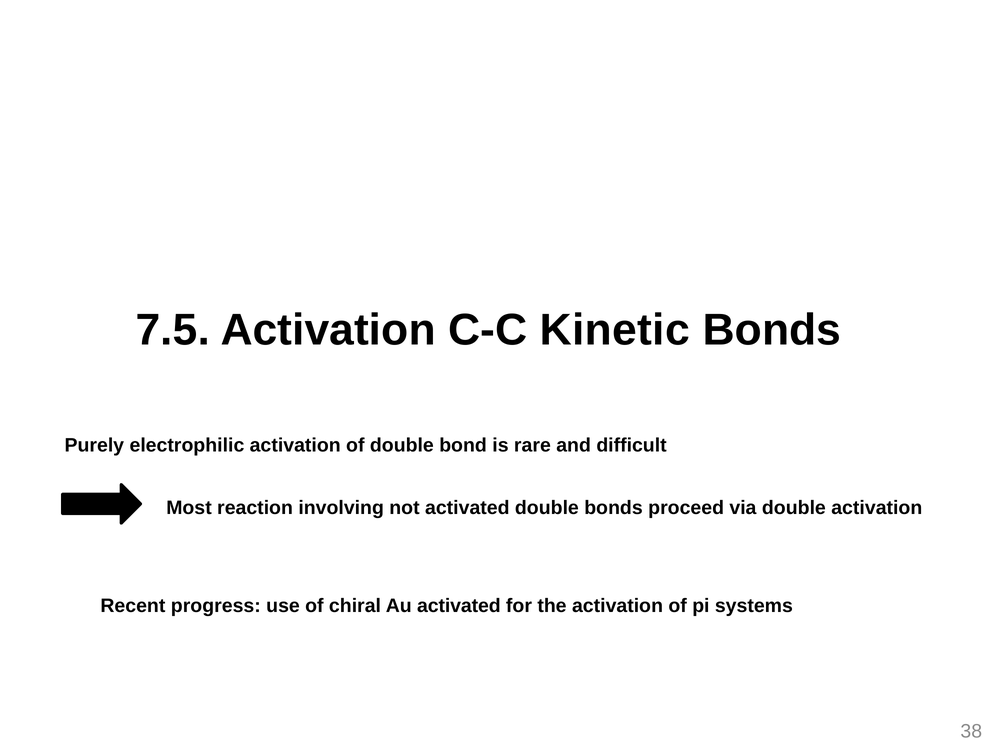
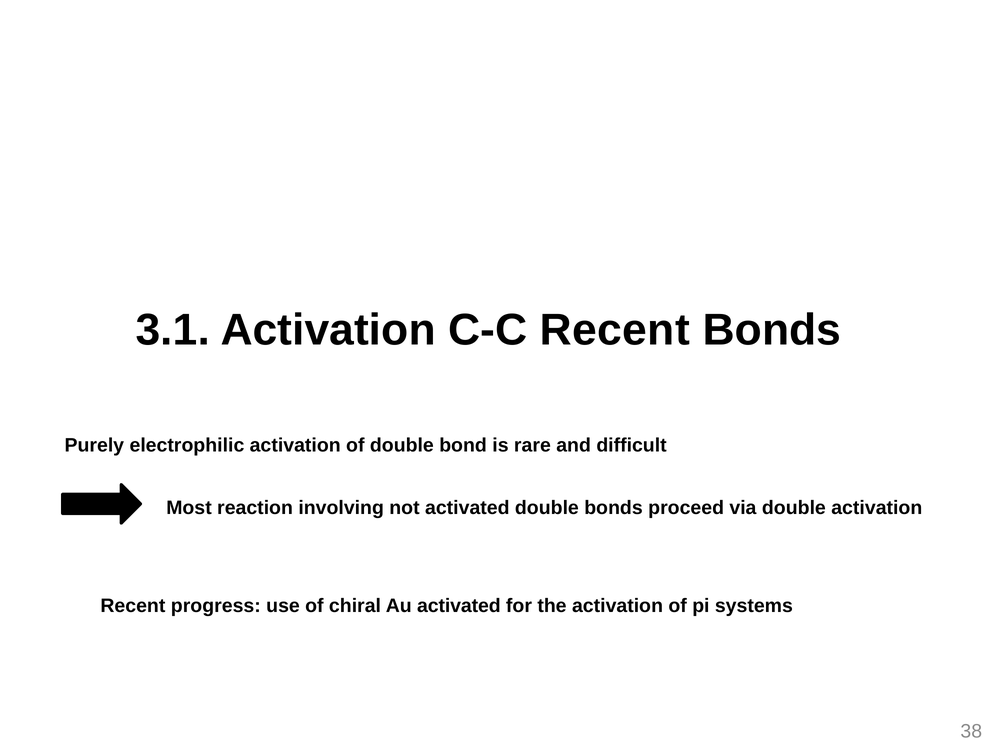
7.5: 7.5 -> 3.1
C-C Kinetic: Kinetic -> Recent
